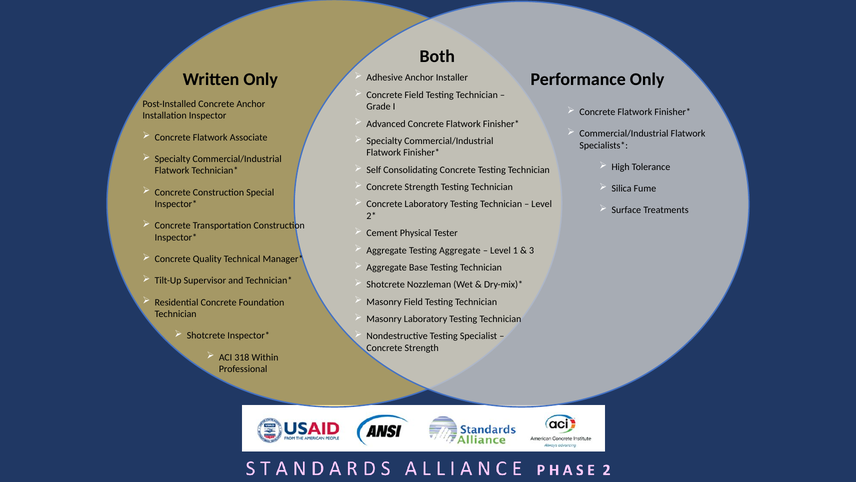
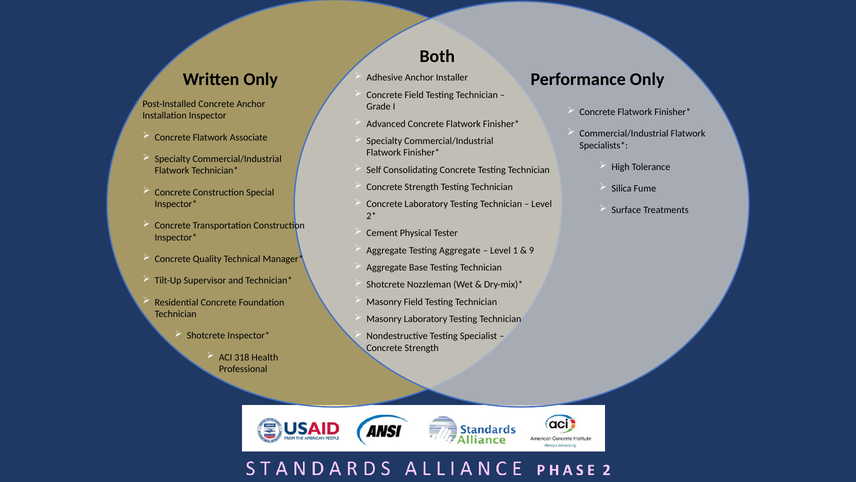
3: 3 -> 9
Within: Within -> Health
